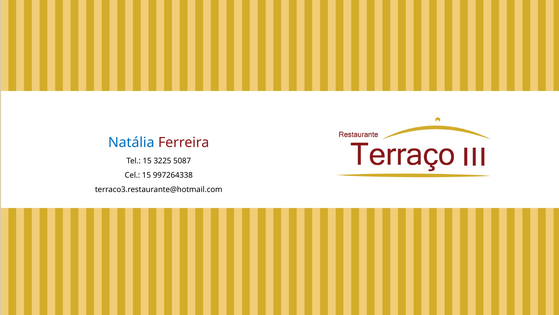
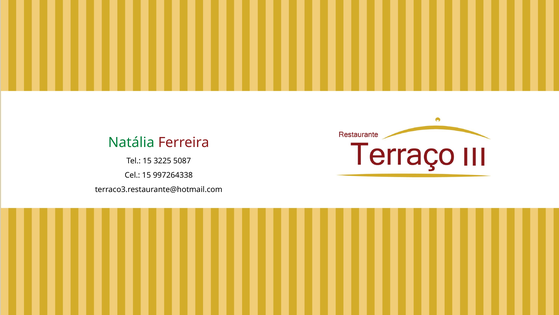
Natália colour: blue -> green
